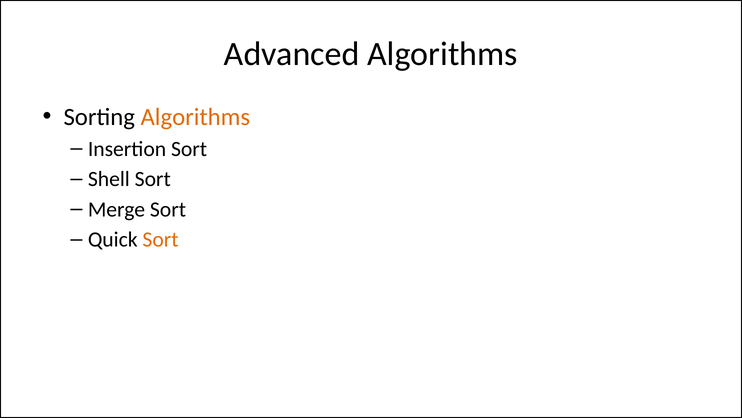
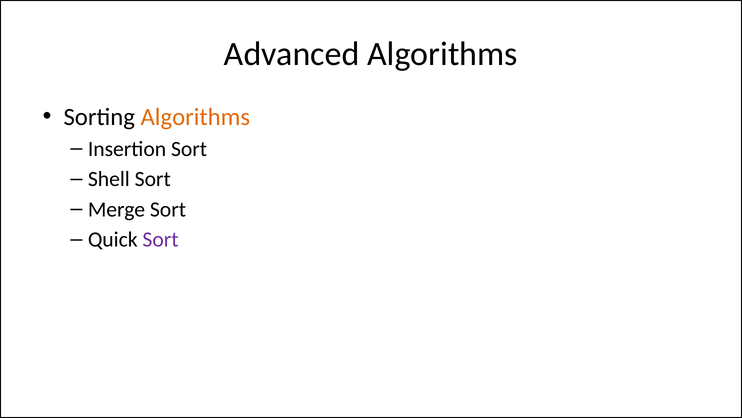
Sort at (161, 239) colour: orange -> purple
